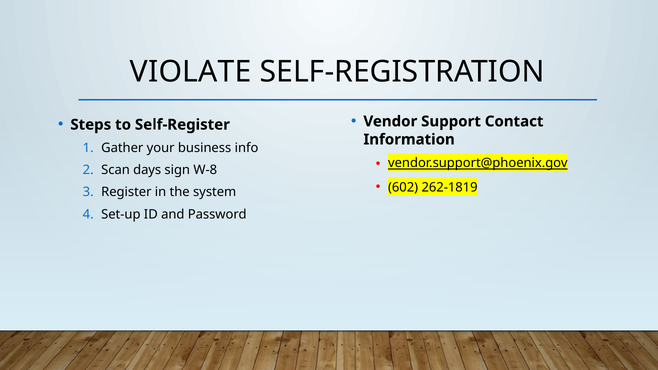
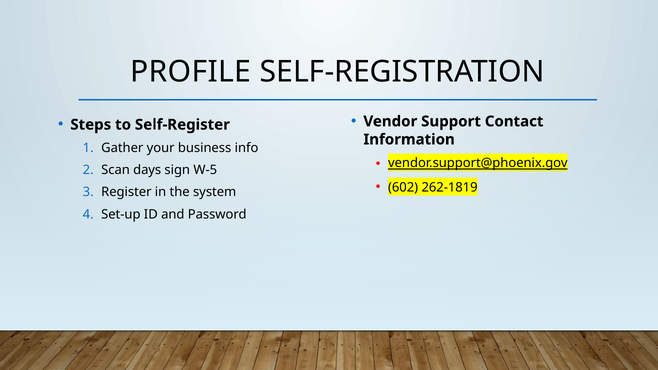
VIOLATE: VIOLATE -> PROFILE
W-8: W-8 -> W-5
